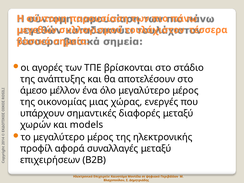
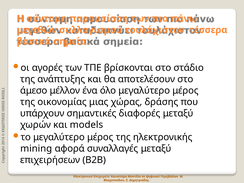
ενεργές: ενεργές -> δράσης
προφίλ: προφίλ -> mining
